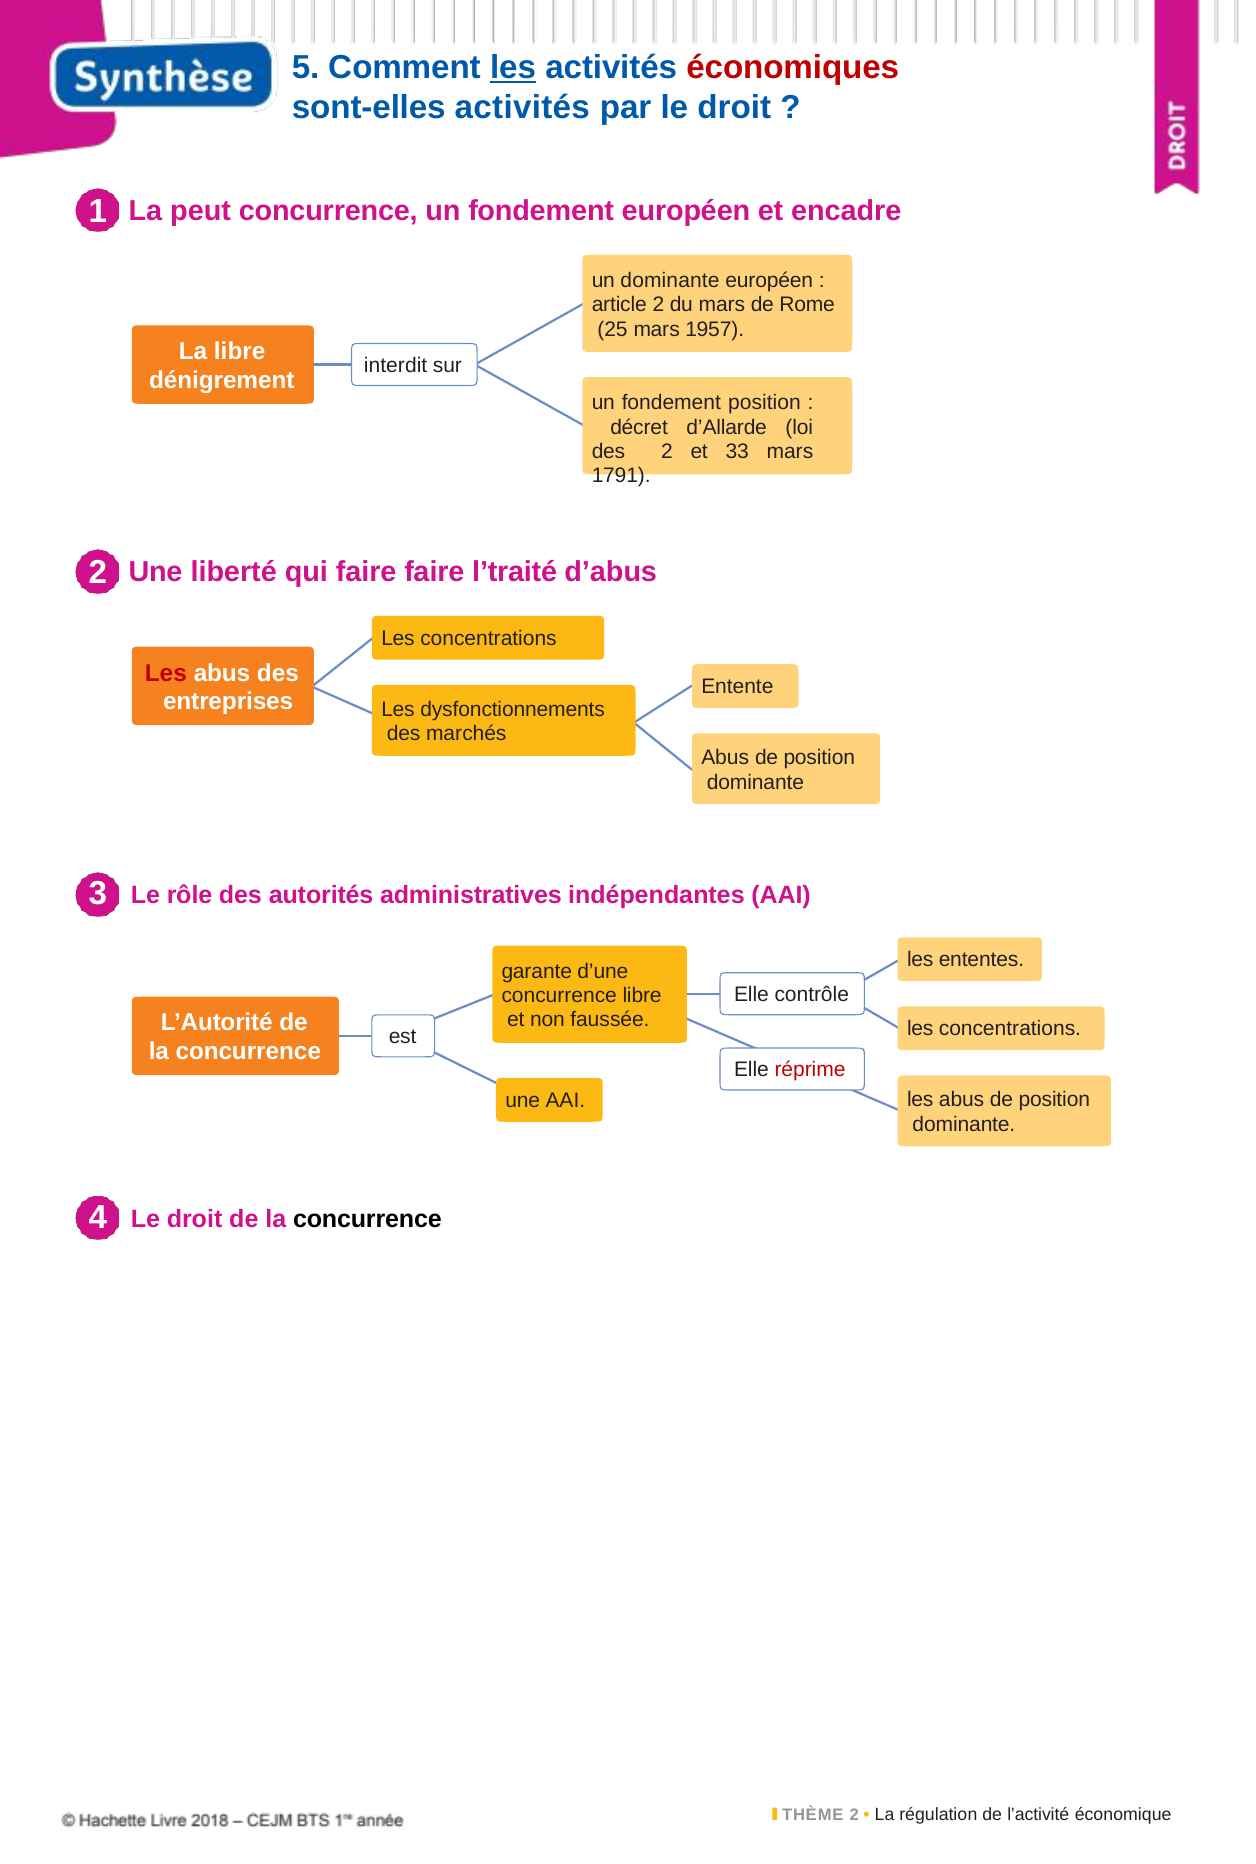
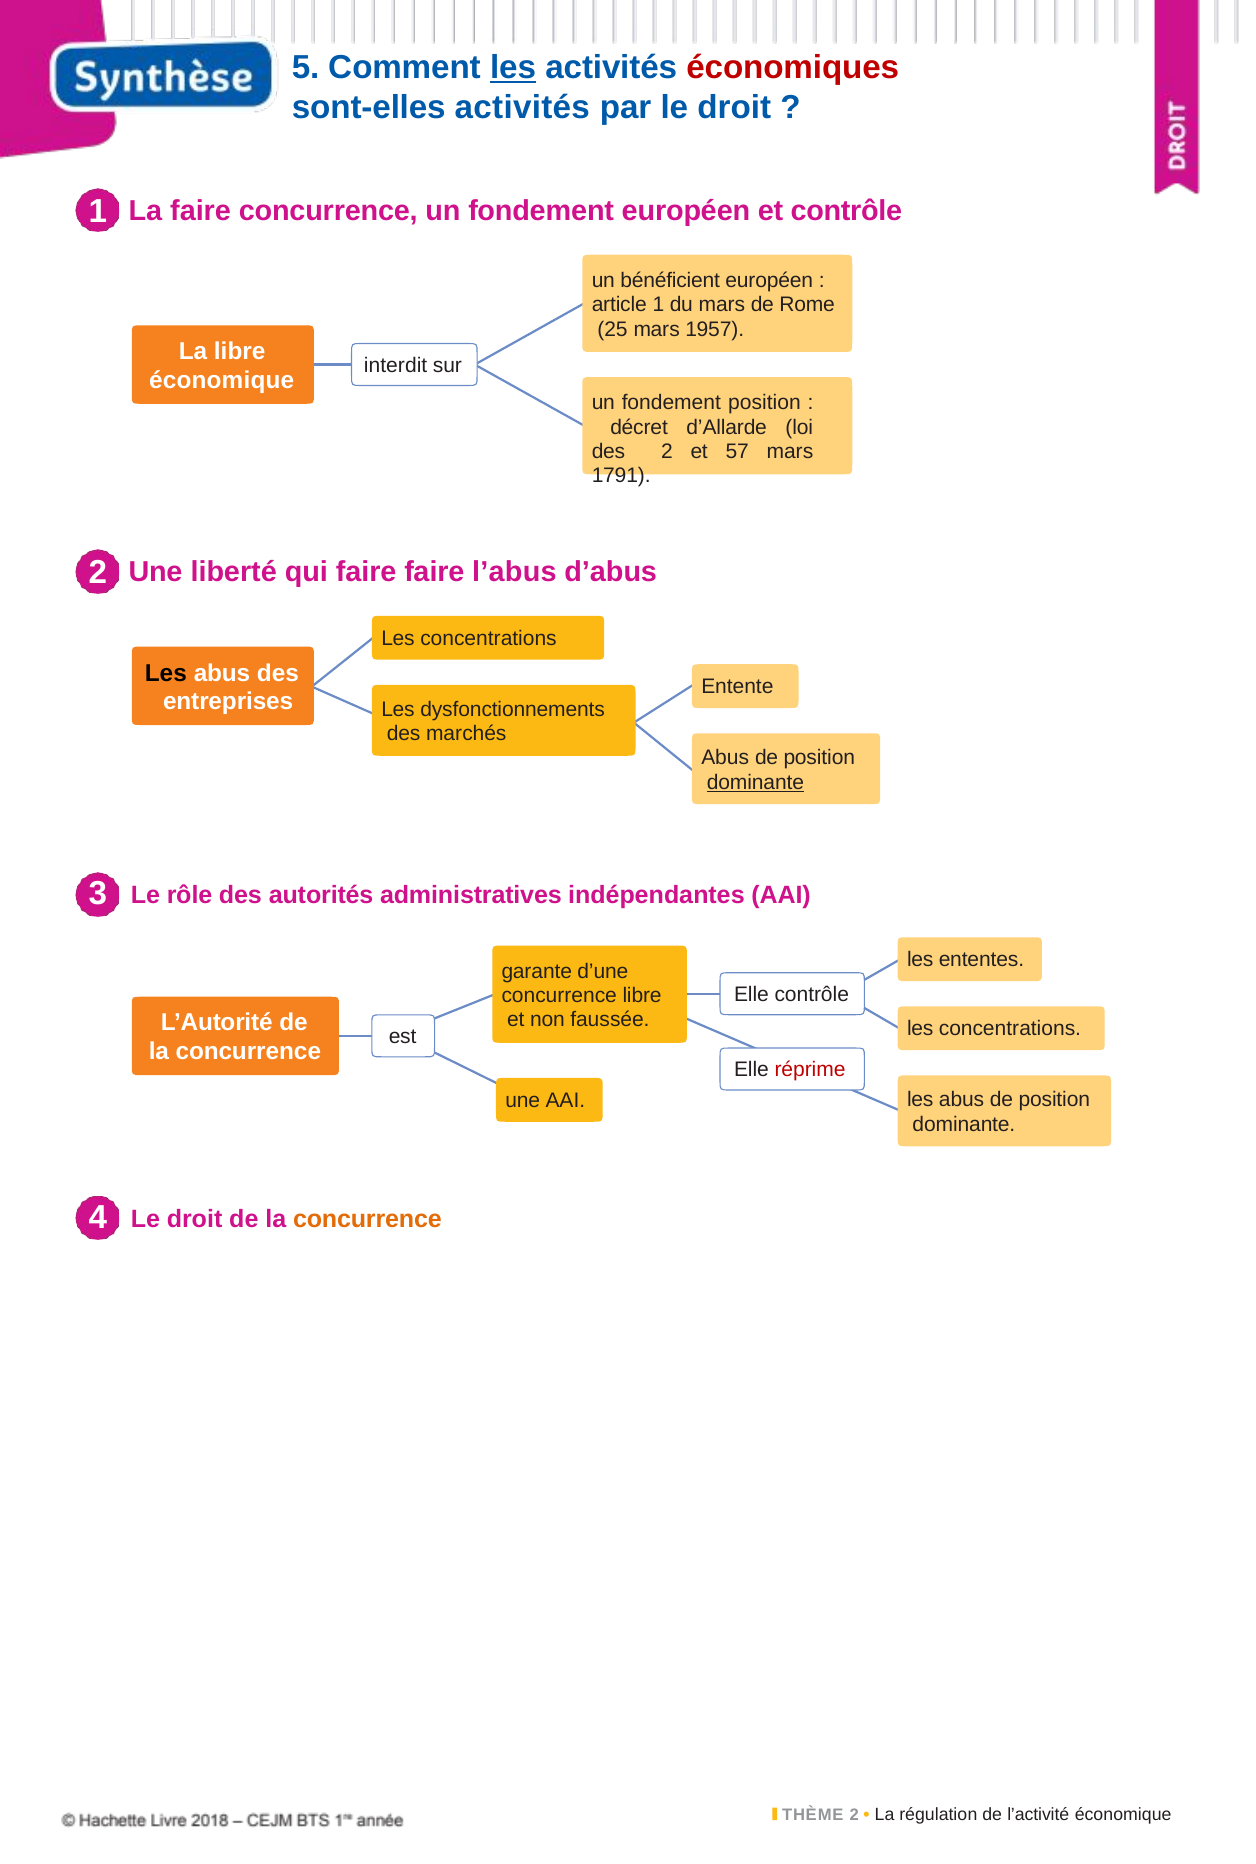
La peut: peut -> faire
et encadre: encadre -> contrôle
un dominante: dominante -> bénéficient
article 2: 2 -> 1
dénigrement at (222, 381): dénigrement -> économique
33: 33 -> 57
l’traité: l’traité -> l’abus
Les at (166, 673) colour: red -> black
dominante at (755, 783) underline: none -> present
concurrence at (367, 1220) colour: black -> orange
